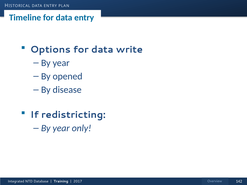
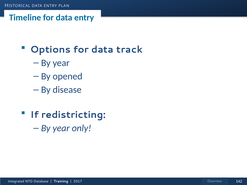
write: write -> track
